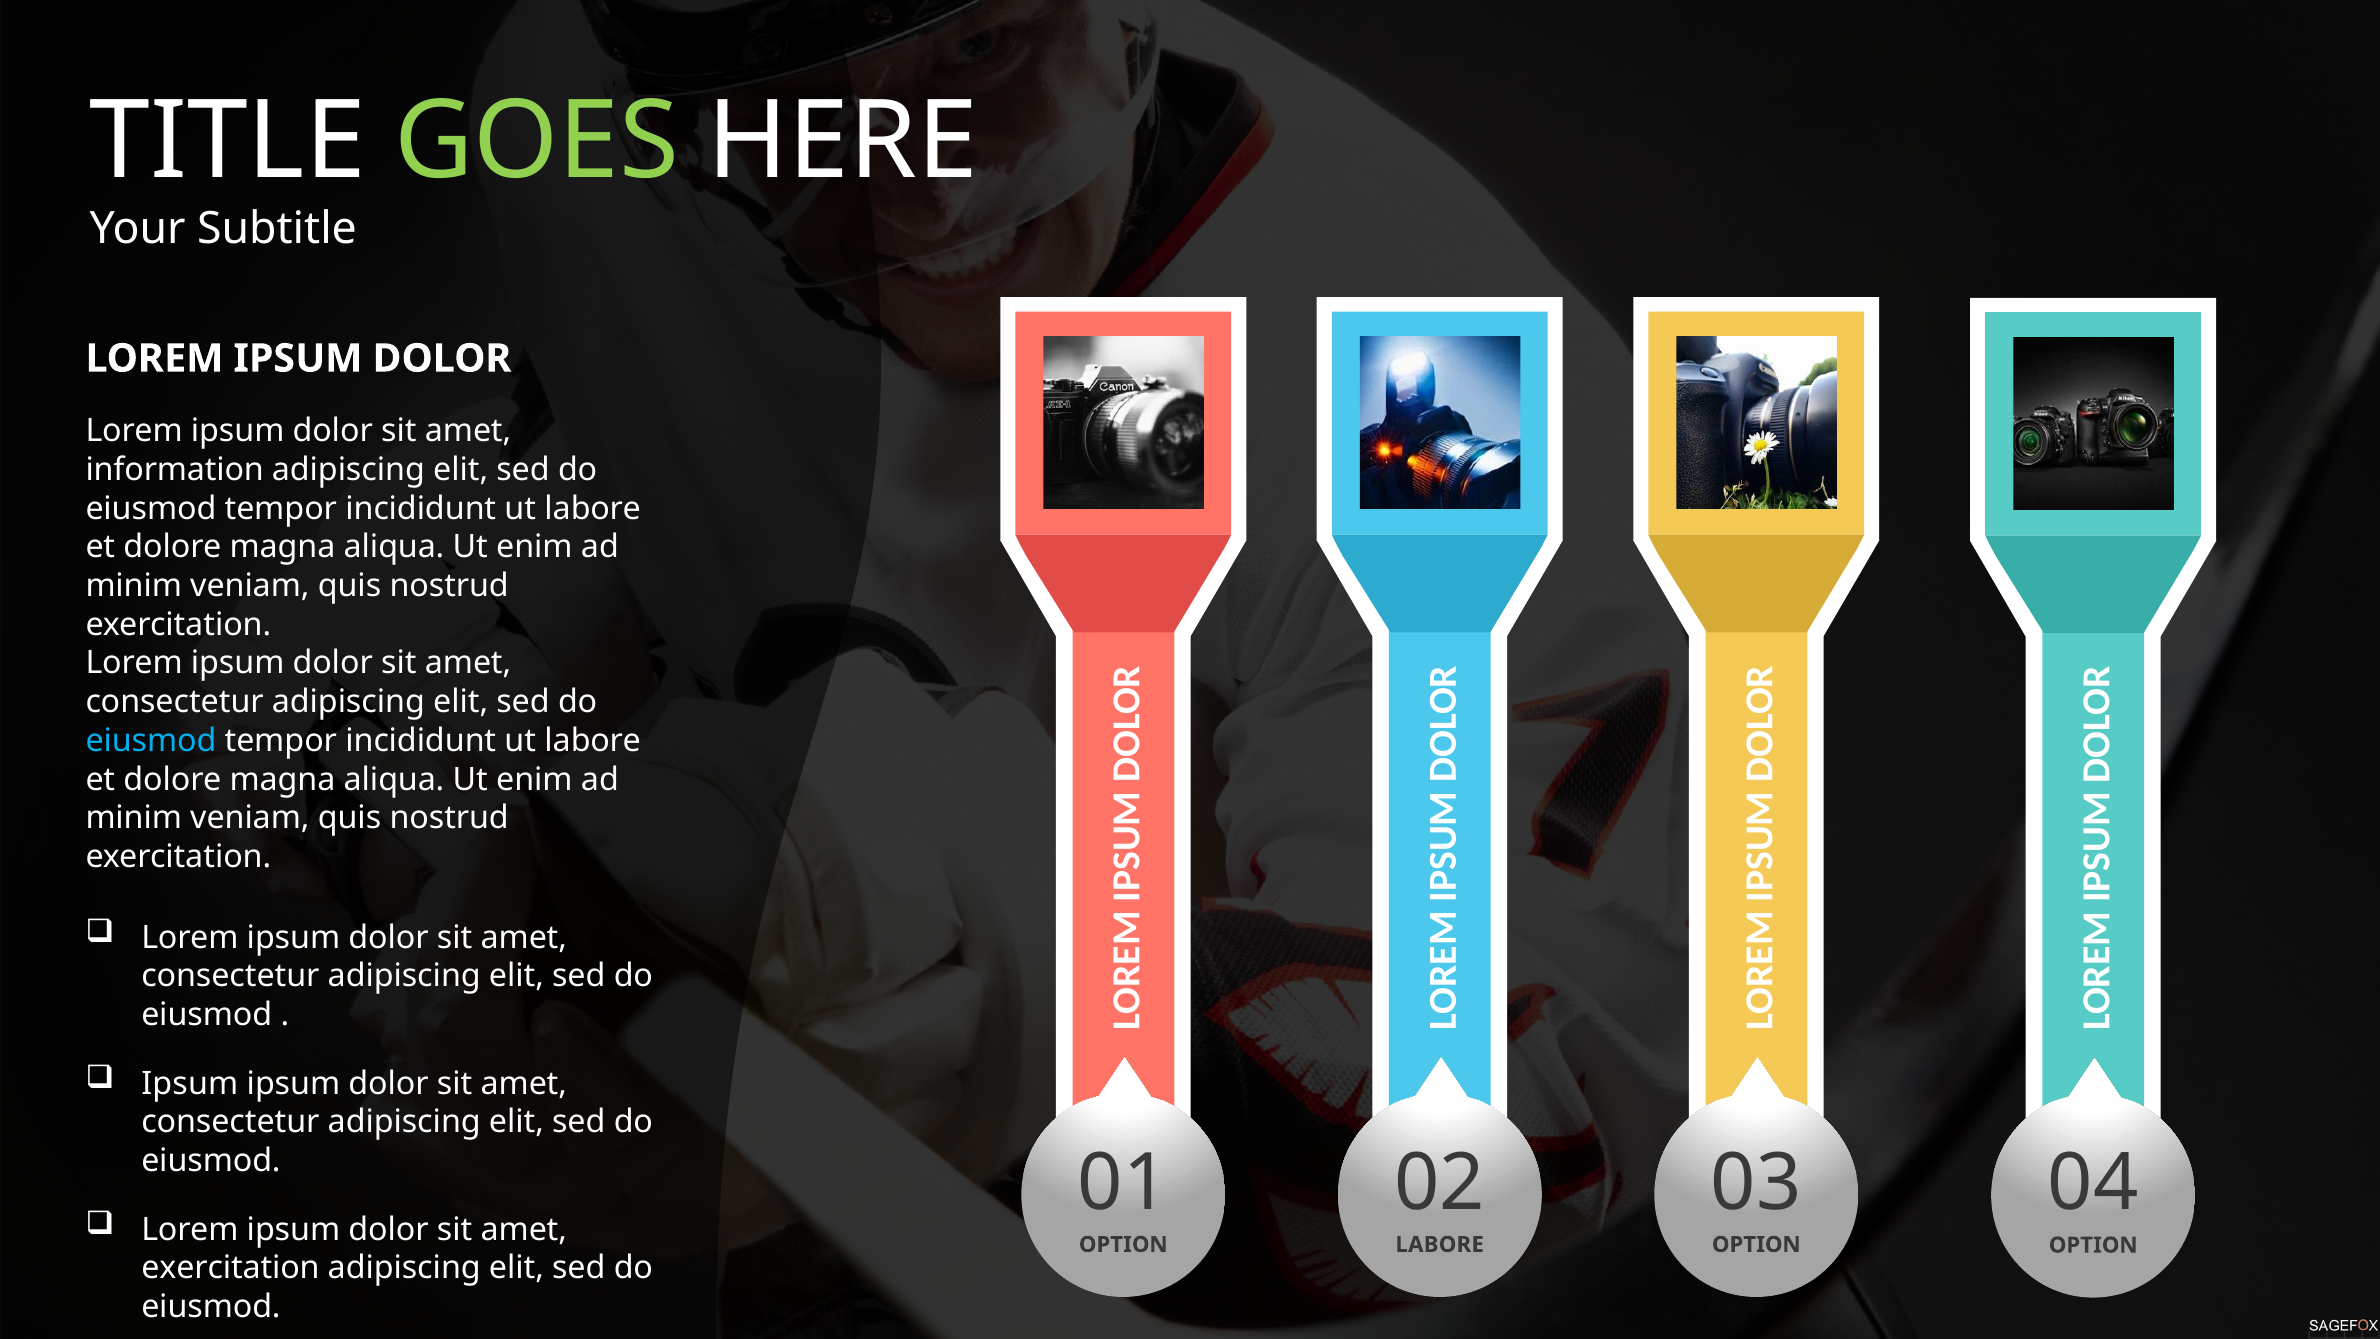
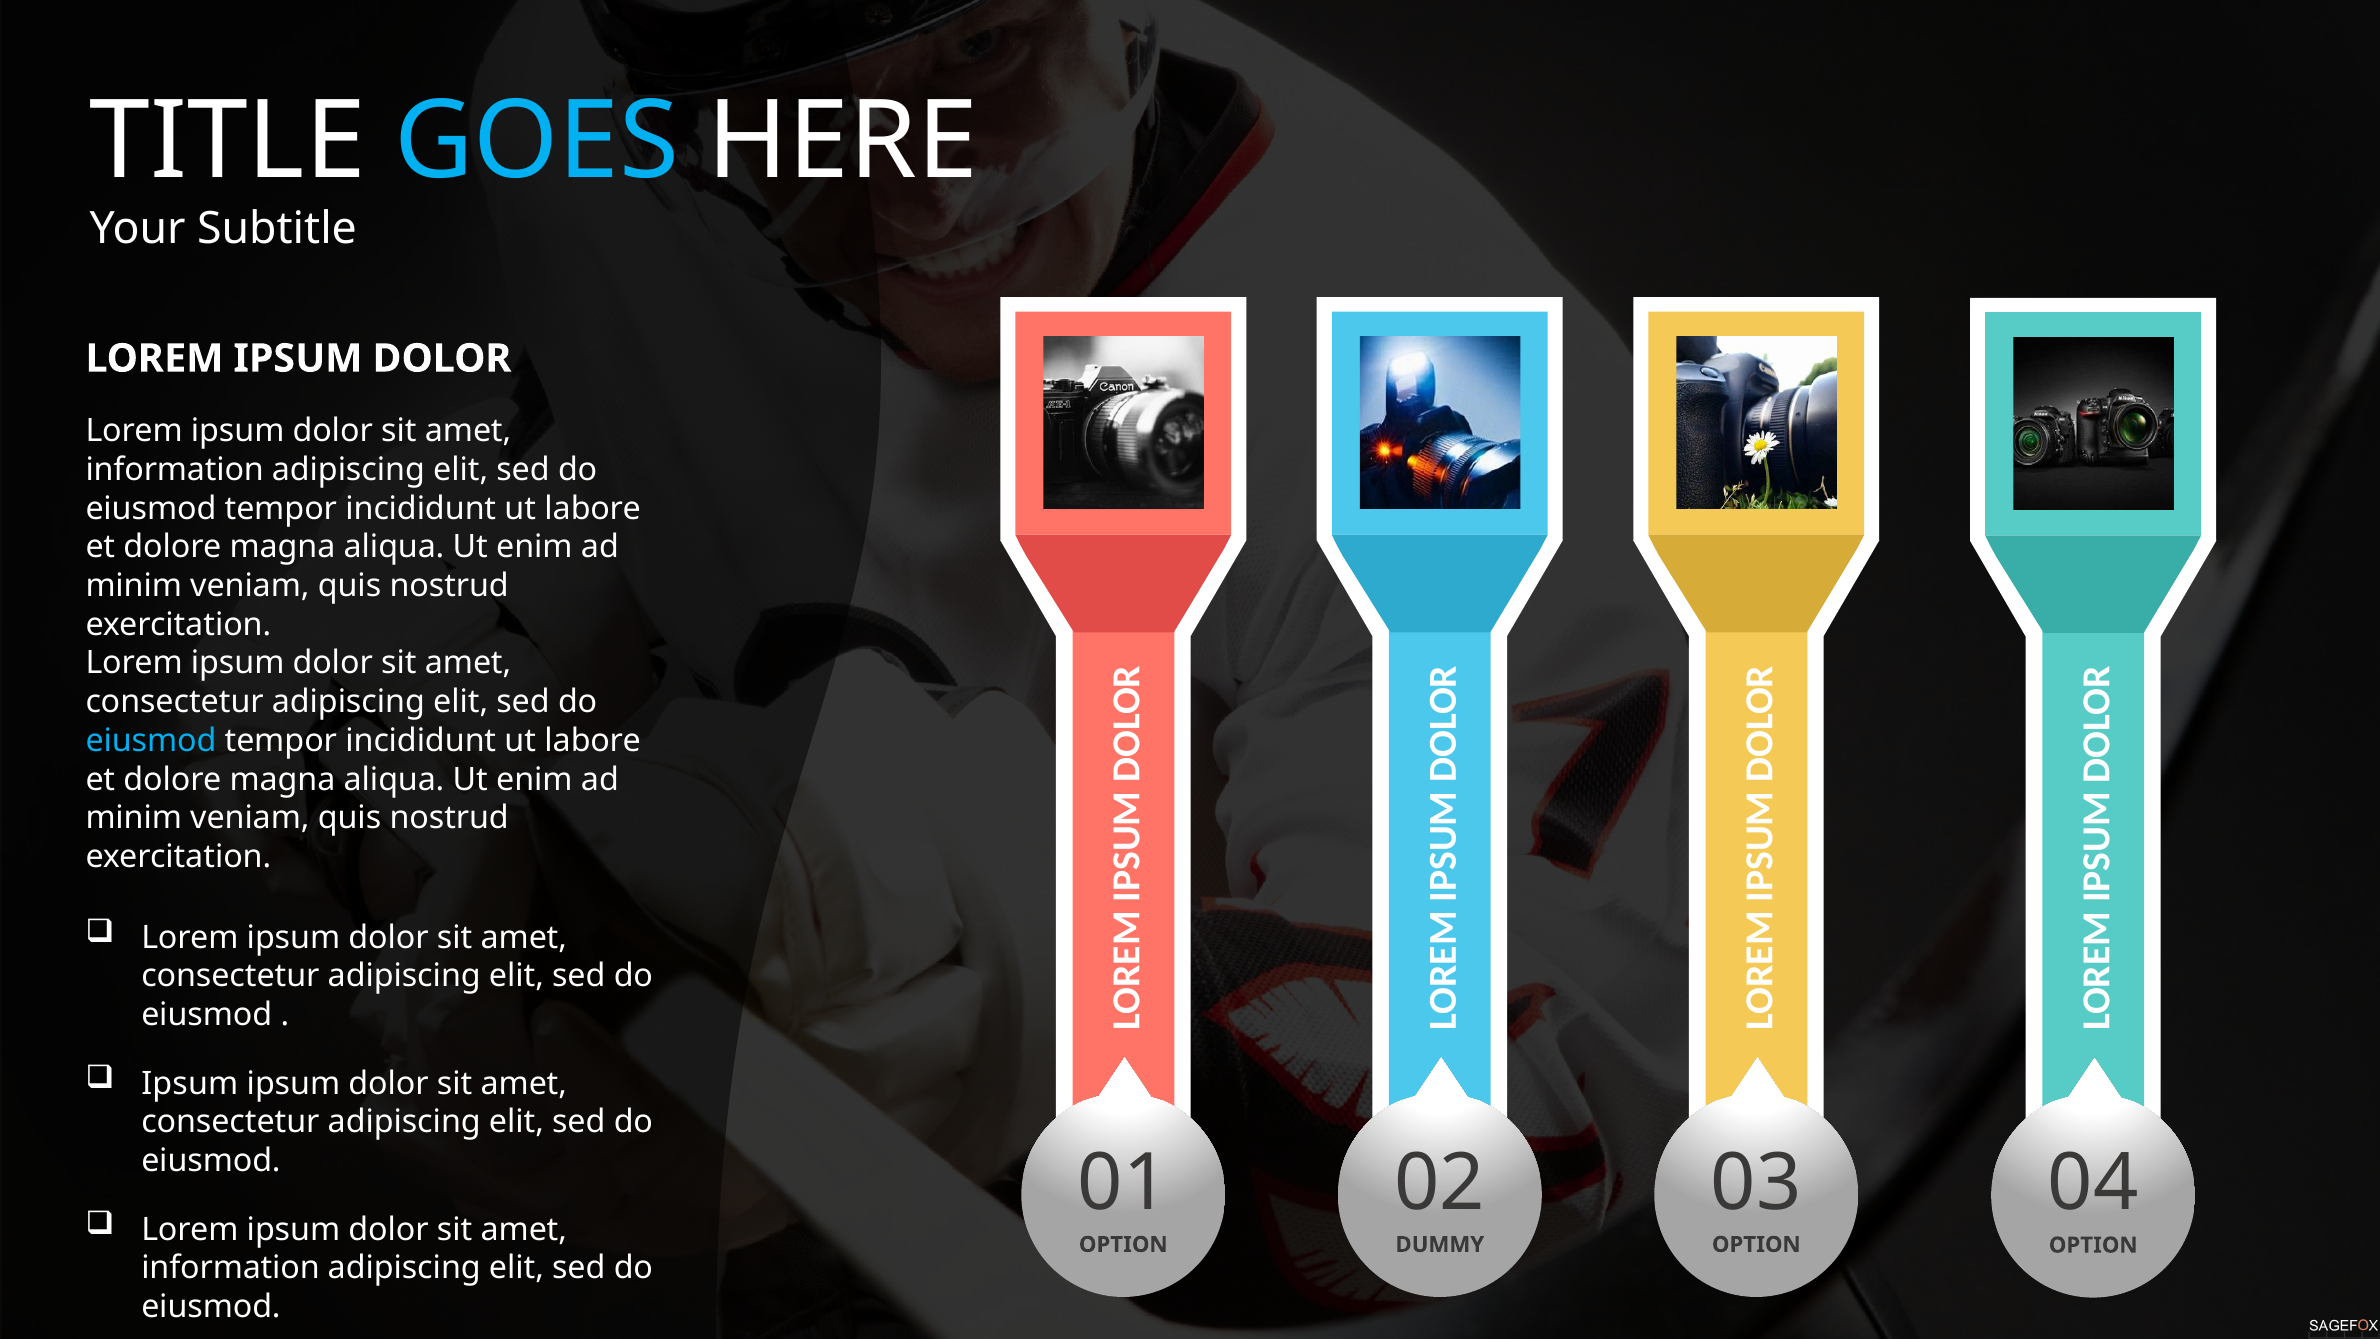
GOES colour: light green -> light blue
LABORE at (1440, 1244): LABORE -> DUMMY
exercitation at (230, 1268): exercitation -> information
